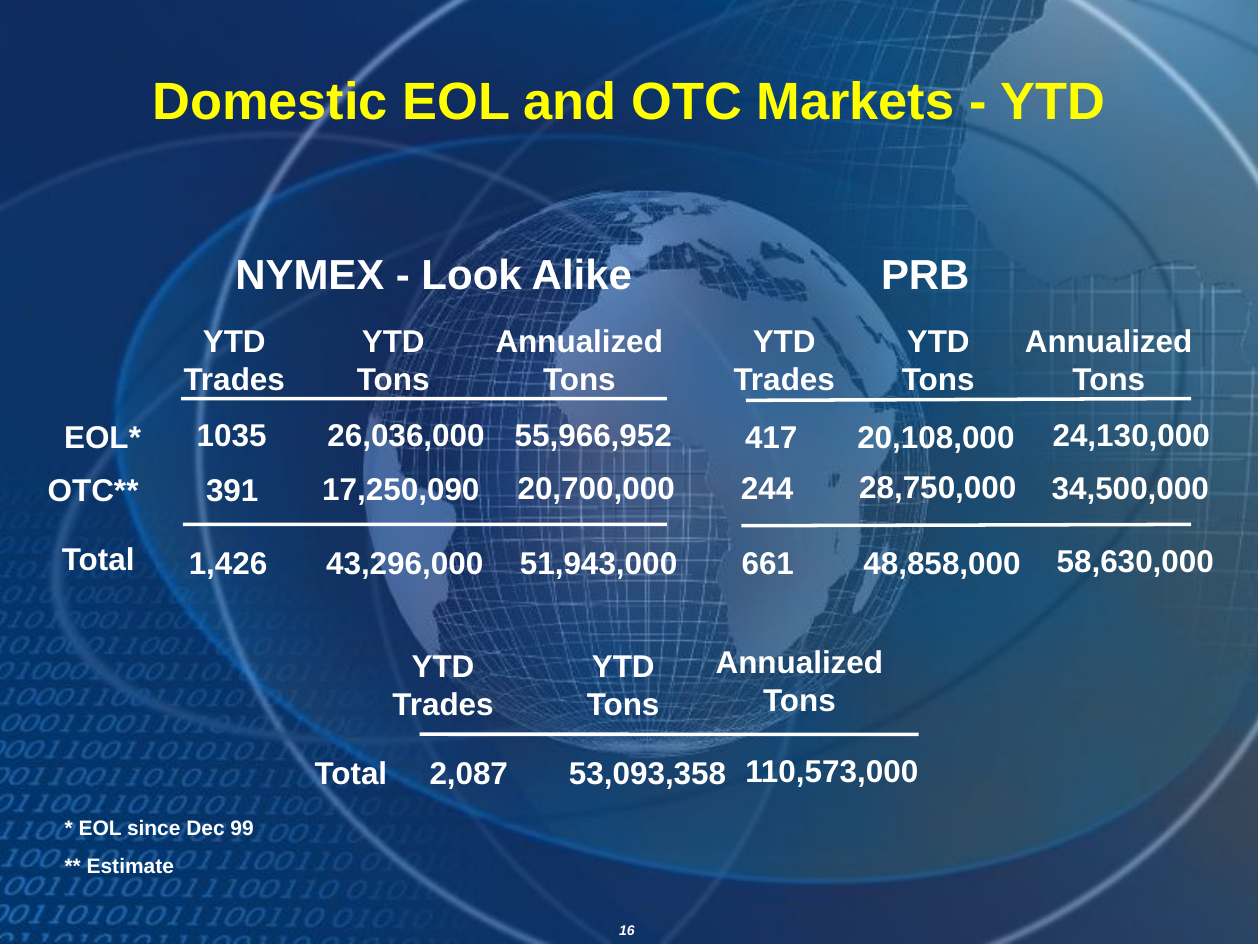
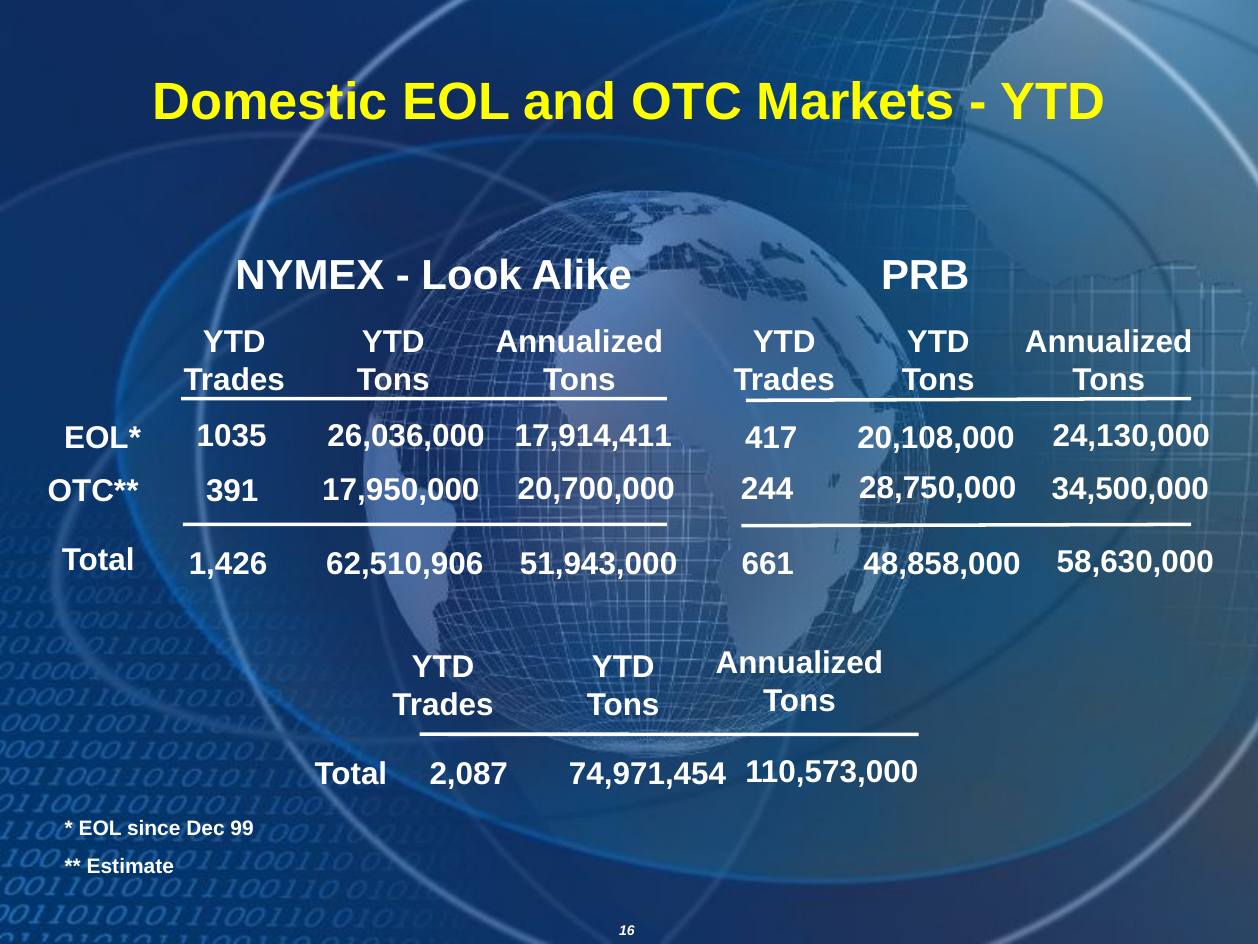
55,966,952: 55,966,952 -> 17,914,411
17,250,090: 17,250,090 -> 17,950,000
43,296,000: 43,296,000 -> 62,510,906
53,093,358: 53,093,358 -> 74,971,454
